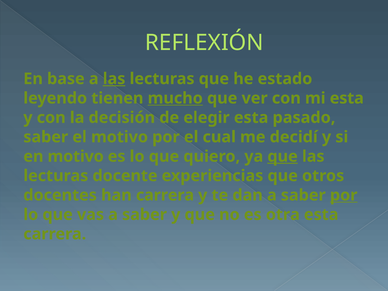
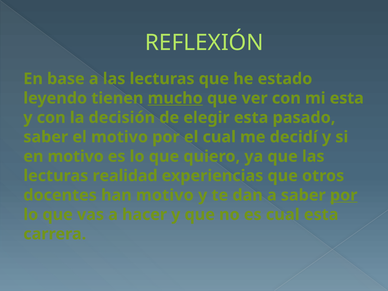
las at (114, 79) underline: present -> none
que at (283, 156) underline: present -> none
docente: docente -> realidad
han carrera: carrera -> motivo
vas a saber: saber -> hacer
es otra: otra -> cual
